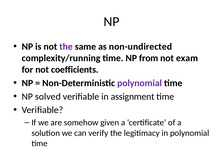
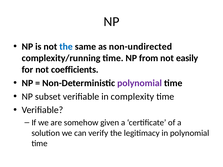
the at (66, 47) colour: purple -> blue
exam: exam -> easily
solved: solved -> subset
assignment: assignment -> complexity
